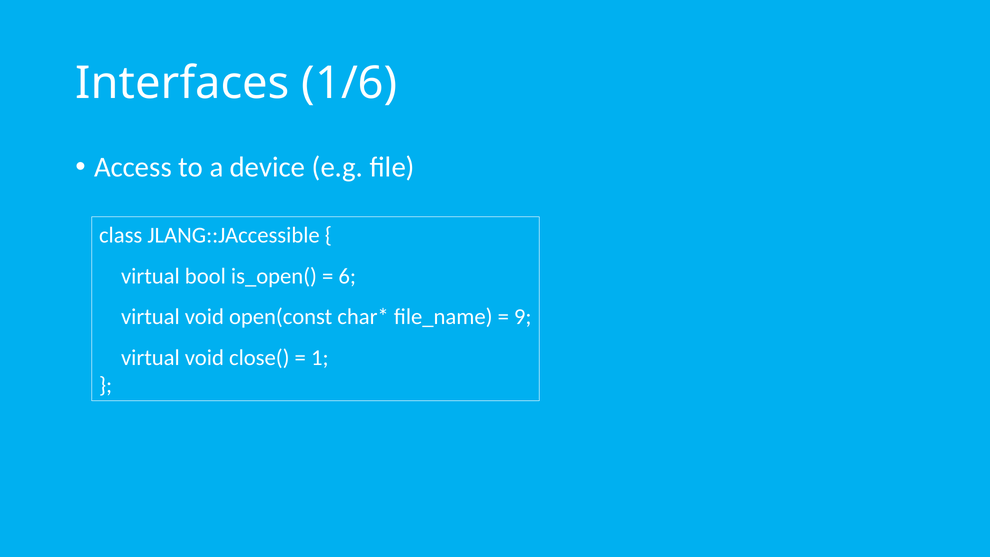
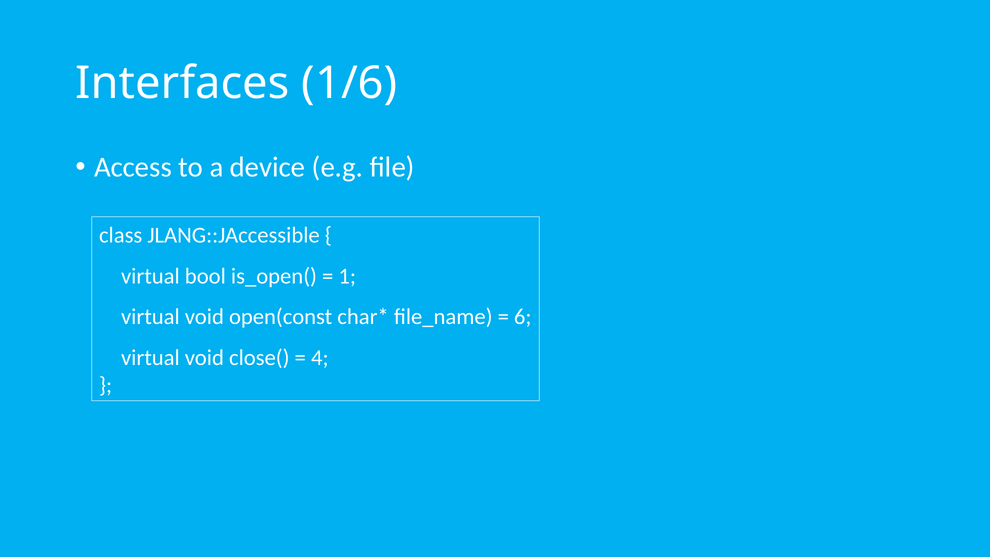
6: 6 -> 1
9: 9 -> 6
1: 1 -> 4
